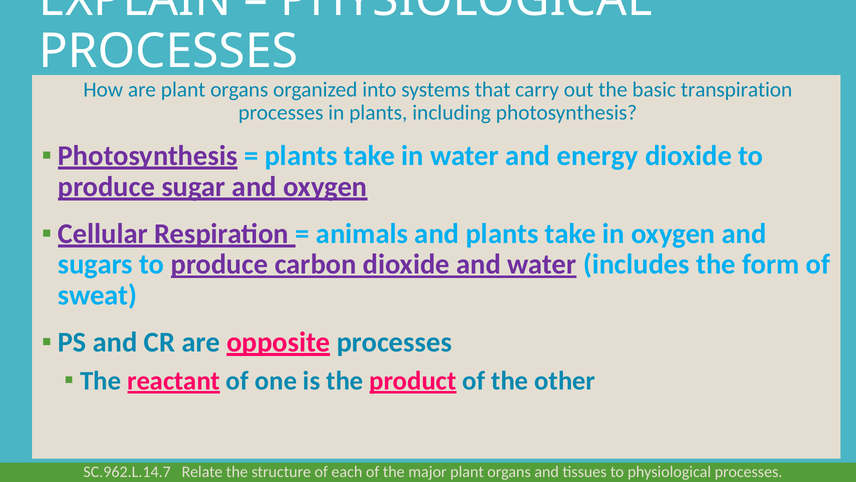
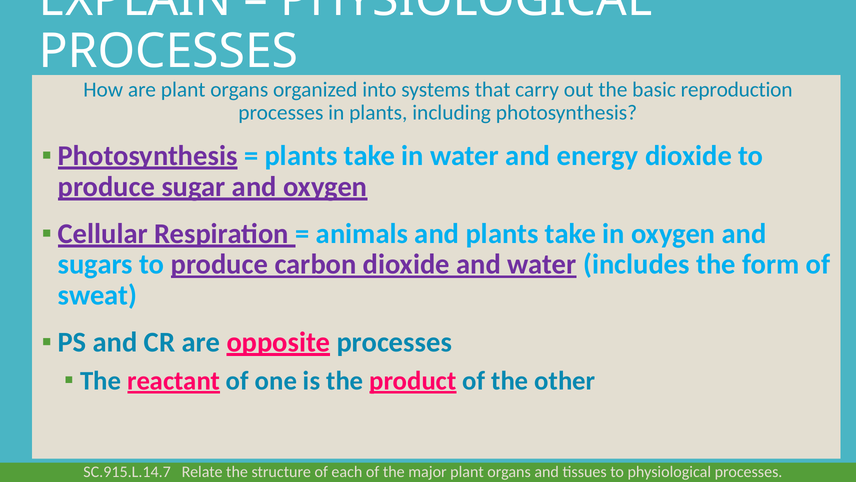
transpiration: transpiration -> reproduction
SC.962.L.14.7: SC.962.L.14.7 -> SC.915.L.14.7
